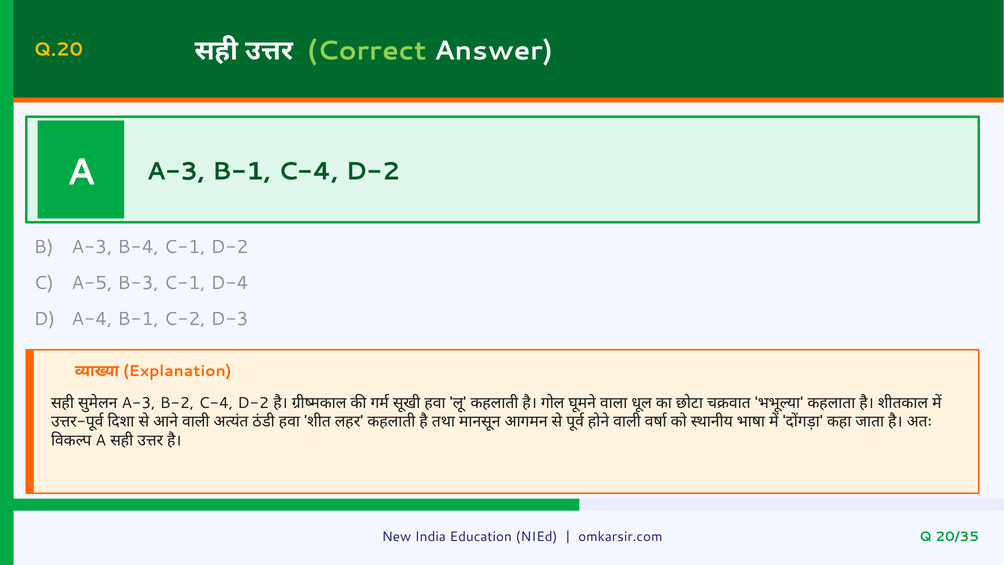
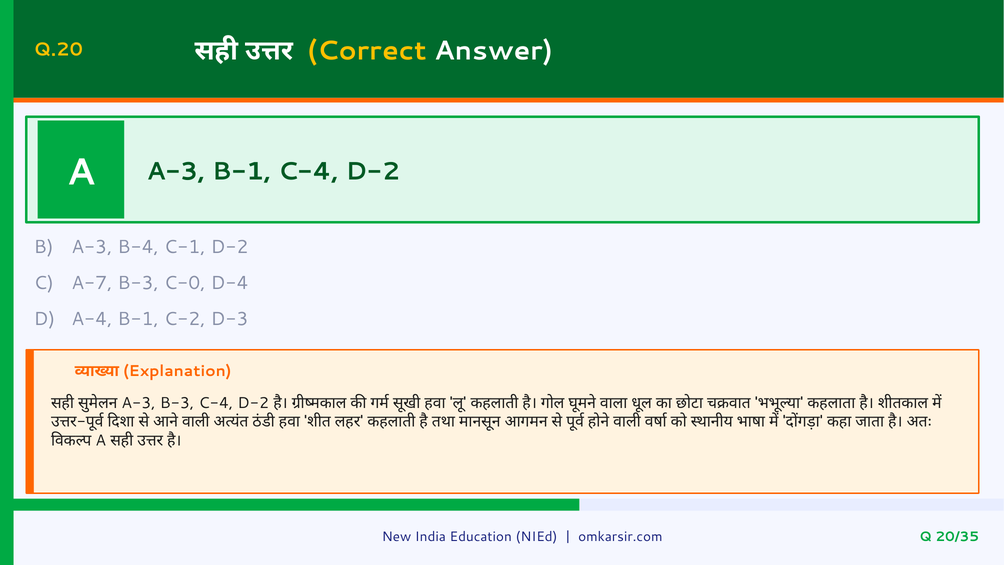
Correct colour: light green -> yellow
A-5: A-5 -> A-7
B-3 C-1: C-1 -> C-0
A-3 B-2: B-2 -> B-3
